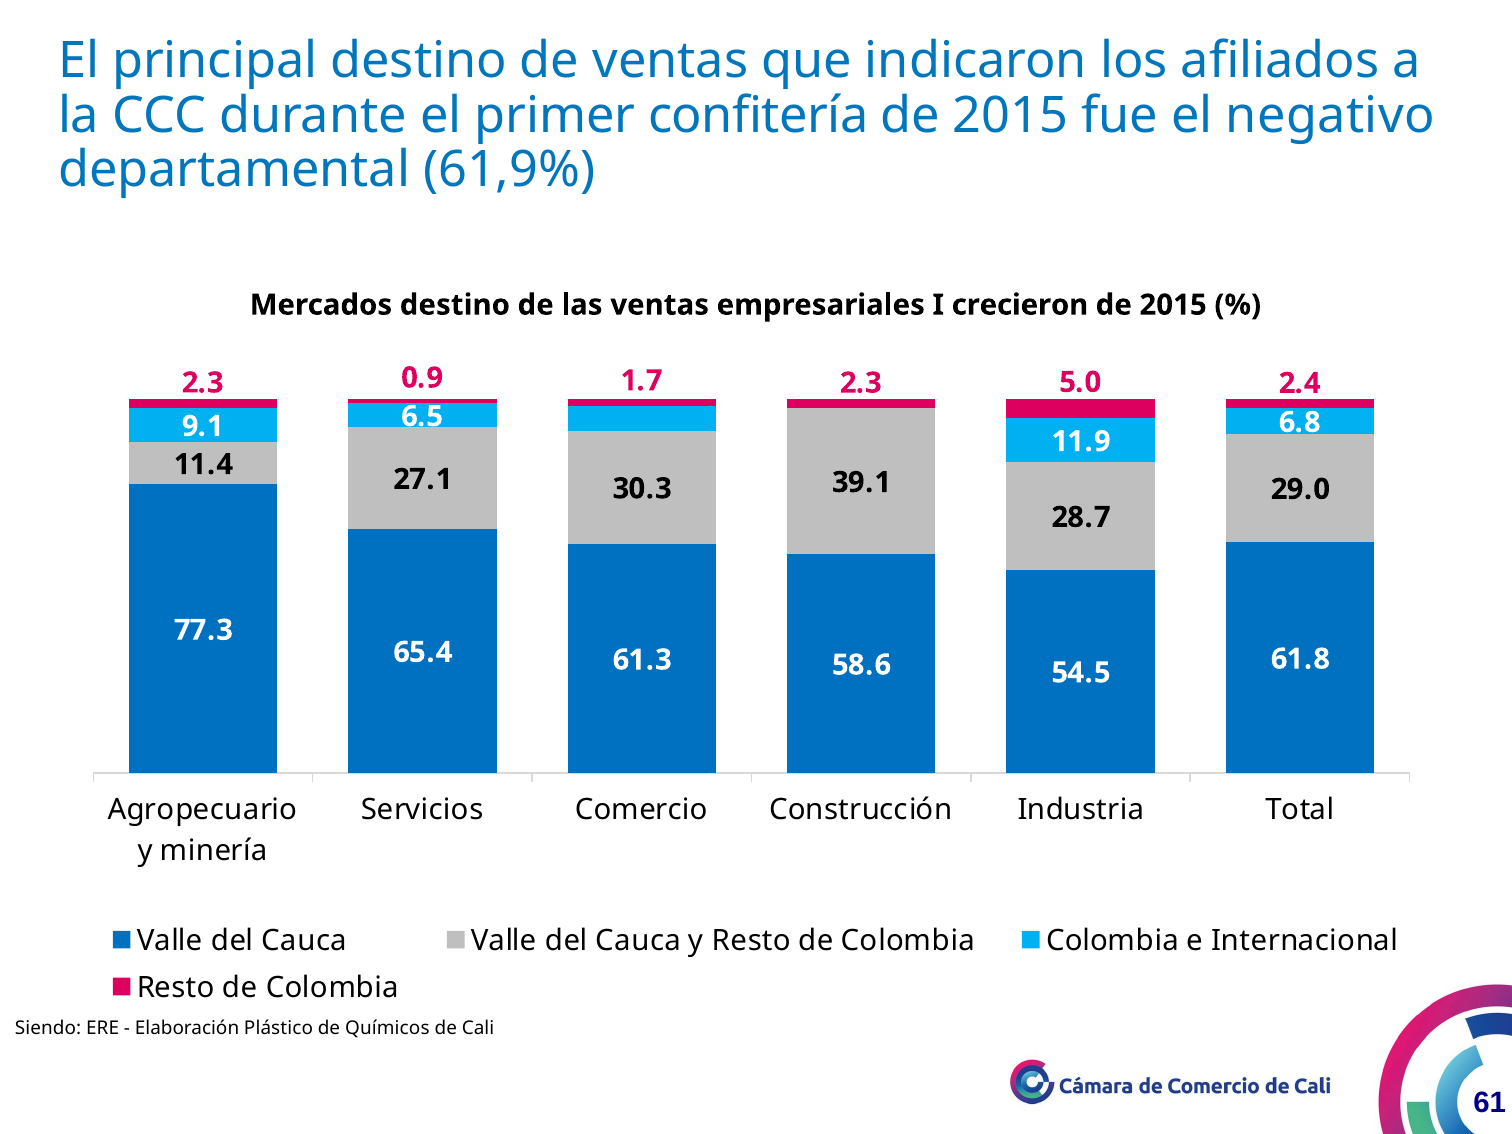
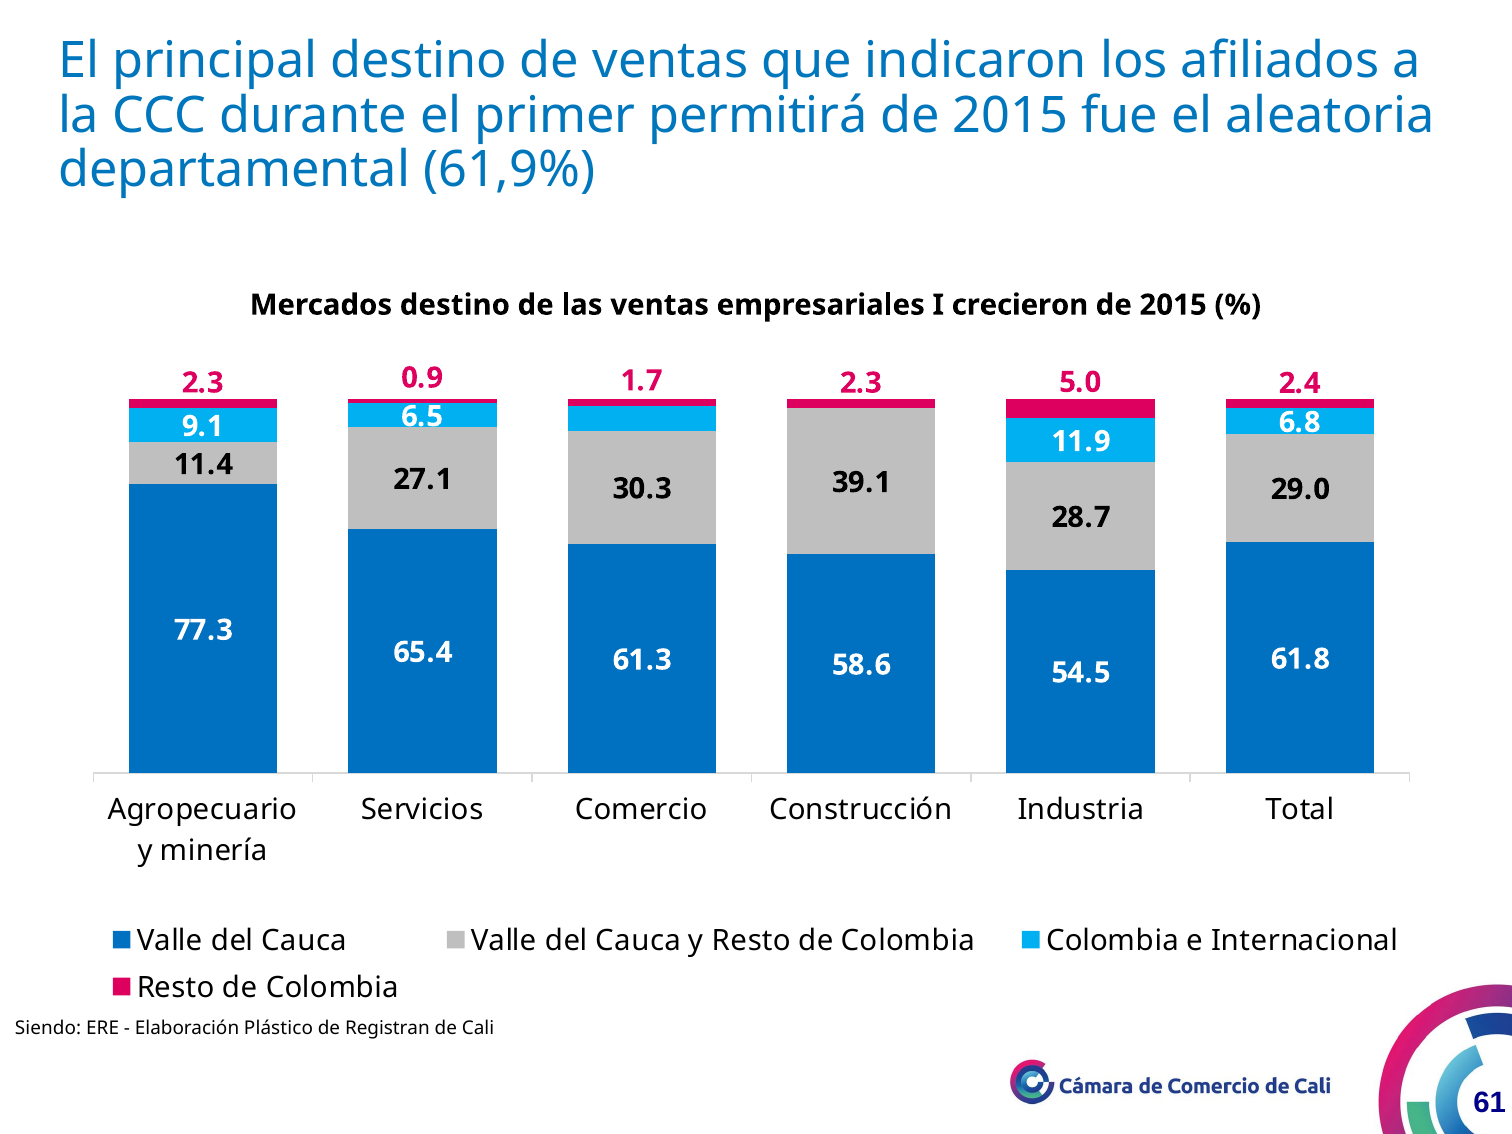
confitería: confitería -> permitirá
negativo: negativo -> aleatoria
Químicos: Químicos -> Registran
